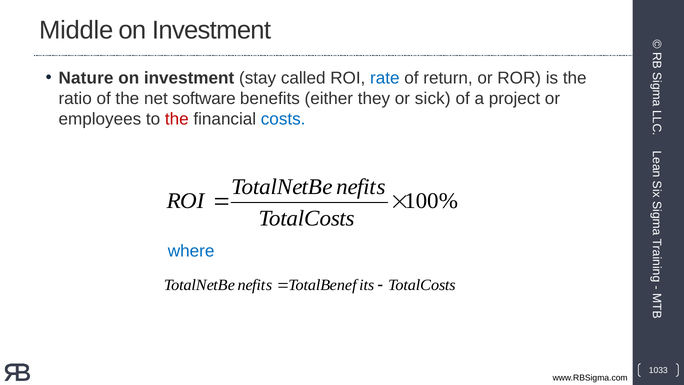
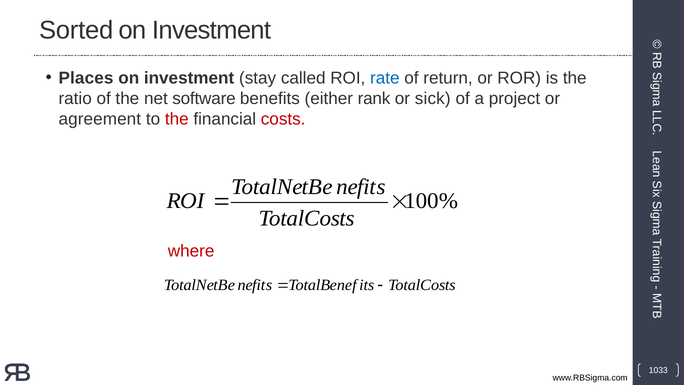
Middle: Middle -> Sorted
Nature: Nature -> Places
they: they -> rank
employees: employees -> agreement
costs colour: blue -> red
where colour: blue -> red
